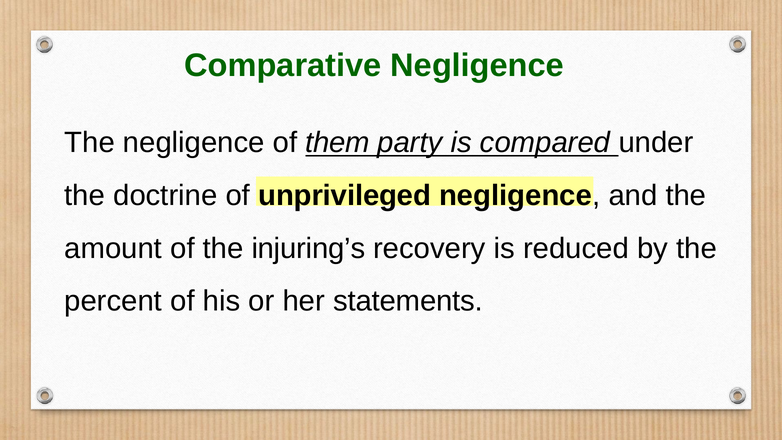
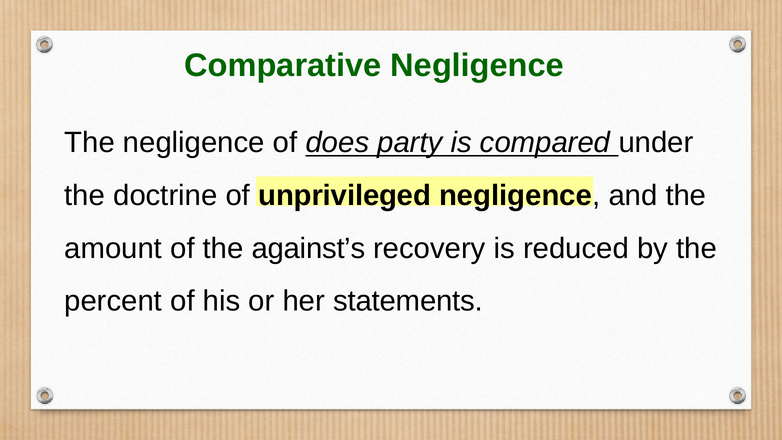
them: them -> does
injuring’s: injuring’s -> against’s
